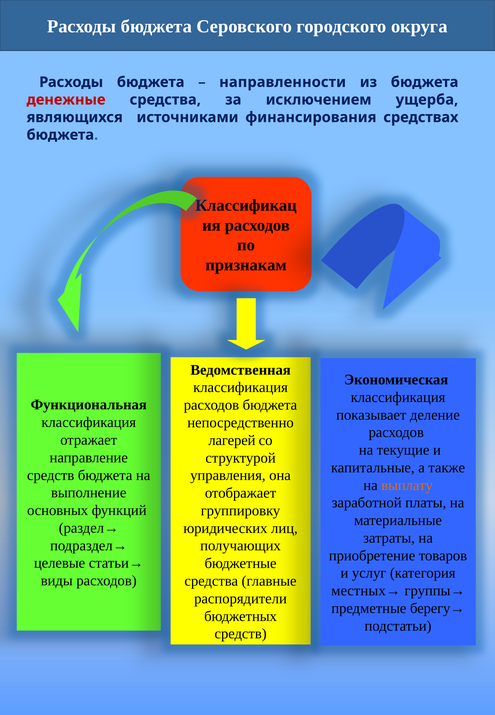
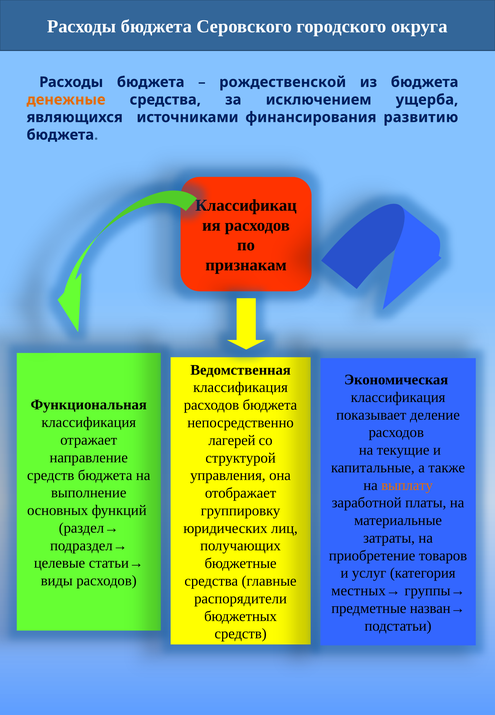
направленности: направленности -> рождественской
денежные colour: red -> orange
средствах: средствах -> развитию
берегу→: берегу→ -> назван→
